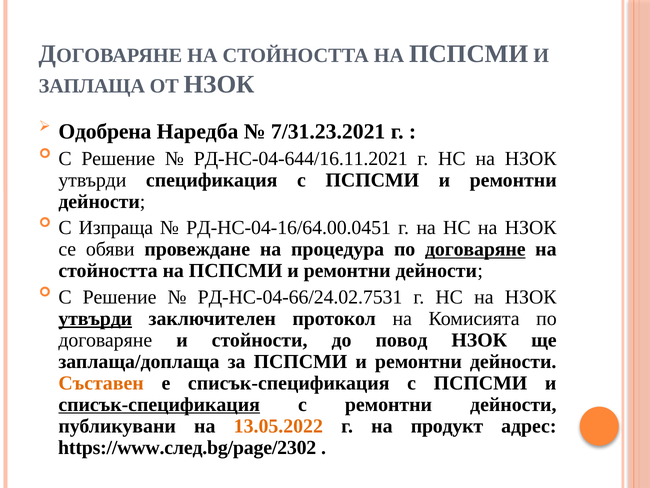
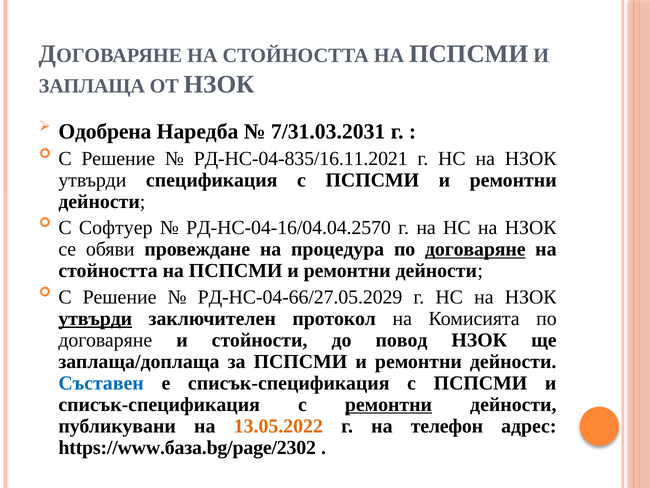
7/31.23.2021: 7/31.23.2021 -> 7/31.03.2031
РД-НС-04-644/16.11.2021: РД-НС-04-644/16.11.2021 -> РД-НС-04-835/16.11.2021
Изпраща: Изпраща -> Софтуер
РД-НС-04-16/64.00.0451: РД-НС-04-16/64.00.0451 -> РД-НС-04-16/04.04.2570
РД-НС-04-66/24.02.7531: РД-НС-04-66/24.02.7531 -> РД-НС-04-66/27.05.2029
Съставен colour: orange -> blue
списък-спецификация at (159, 404) underline: present -> none
ремонтни at (388, 404) underline: none -> present
продукт: продукт -> телефон
https://www.след.bg/page/2302: https://www.след.bg/page/2302 -> https://www.база.bg/page/2302
